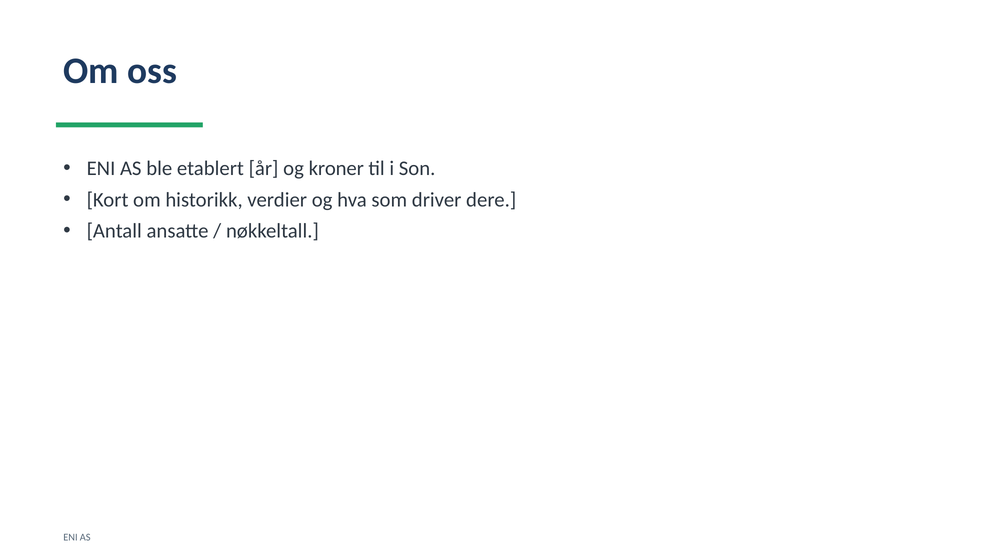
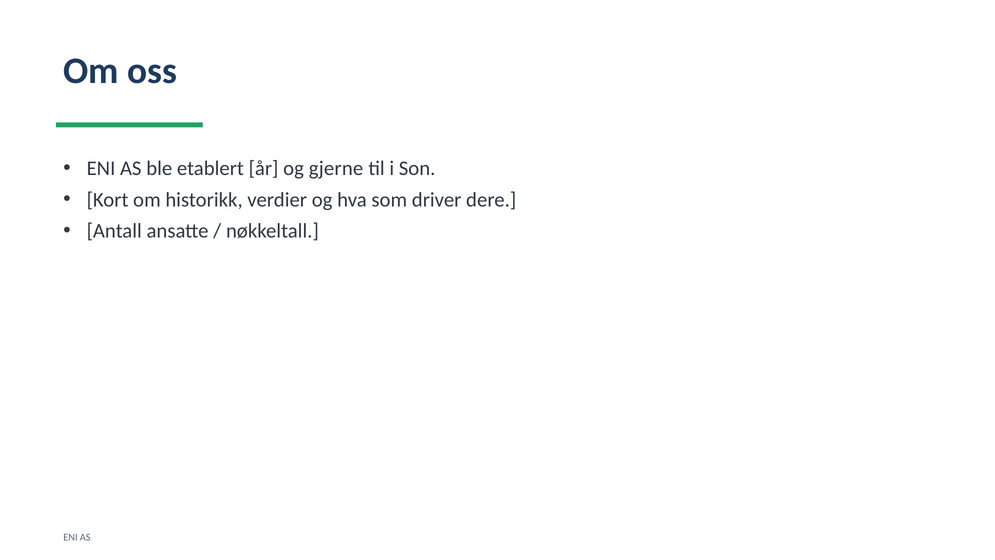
kroner: kroner -> gjerne
